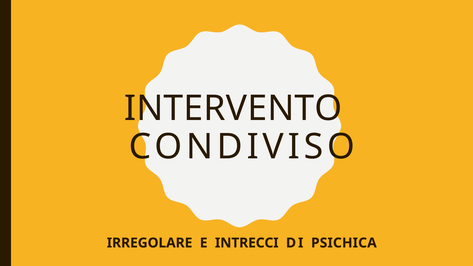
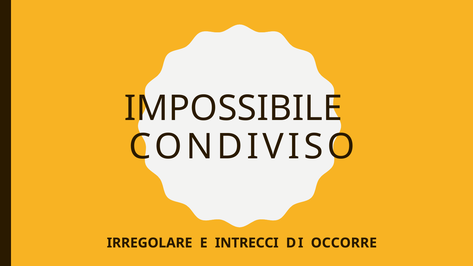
INTERVENTO: INTERVENTO -> IMPOSSIBILE
PSICHICA: PSICHICA -> OCCORRE
